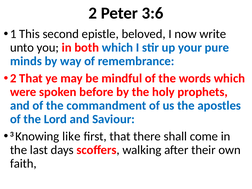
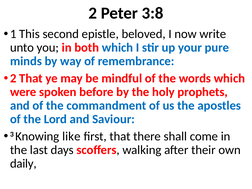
3:6: 3:6 -> 3:8
faith: faith -> daily
